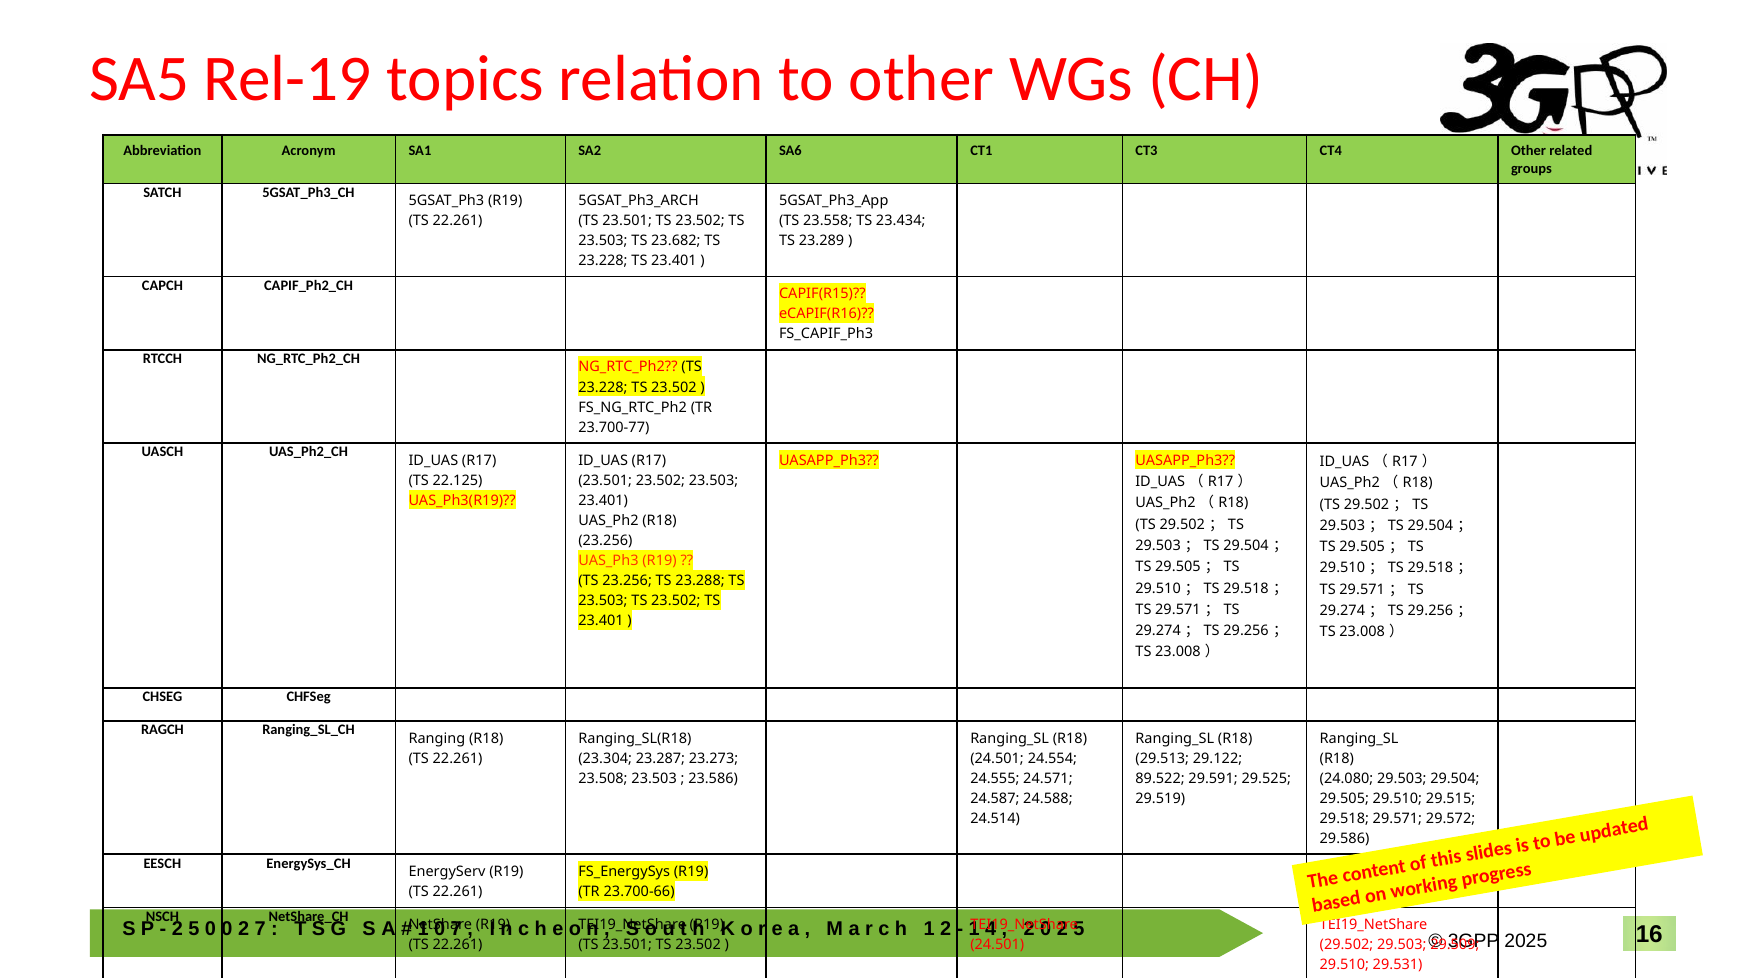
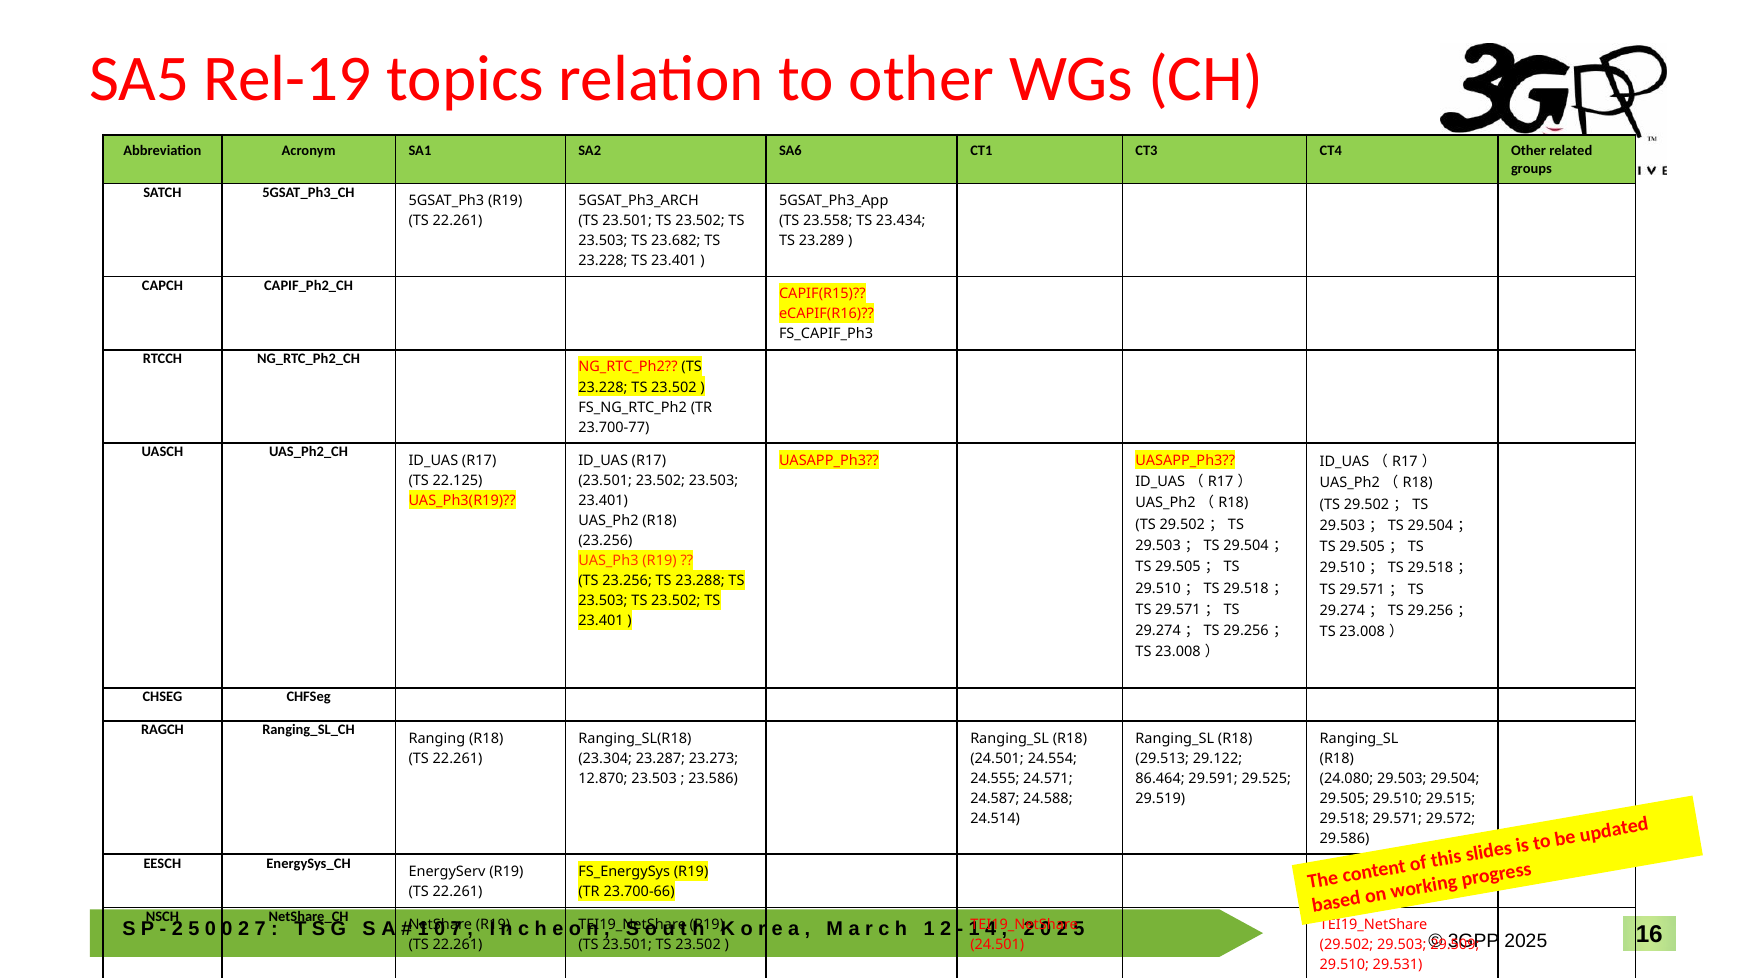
23.508: 23.508 -> 12.870
89.522: 89.522 -> 86.464
